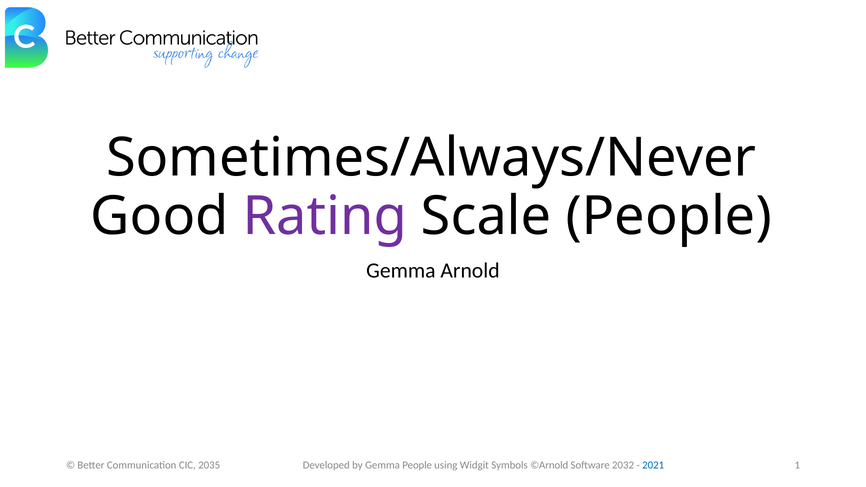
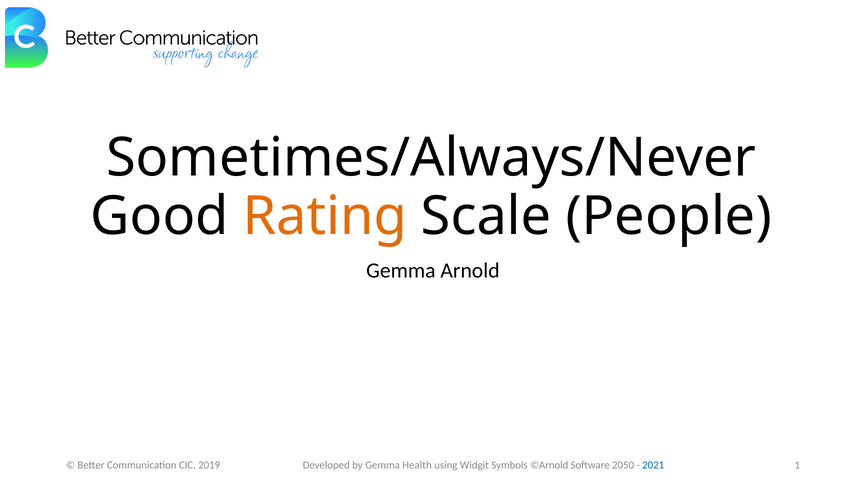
Rating colour: purple -> orange
Gemma People: People -> Health
2032: 2032 -> 2050
2035: 2035 -> 2019
